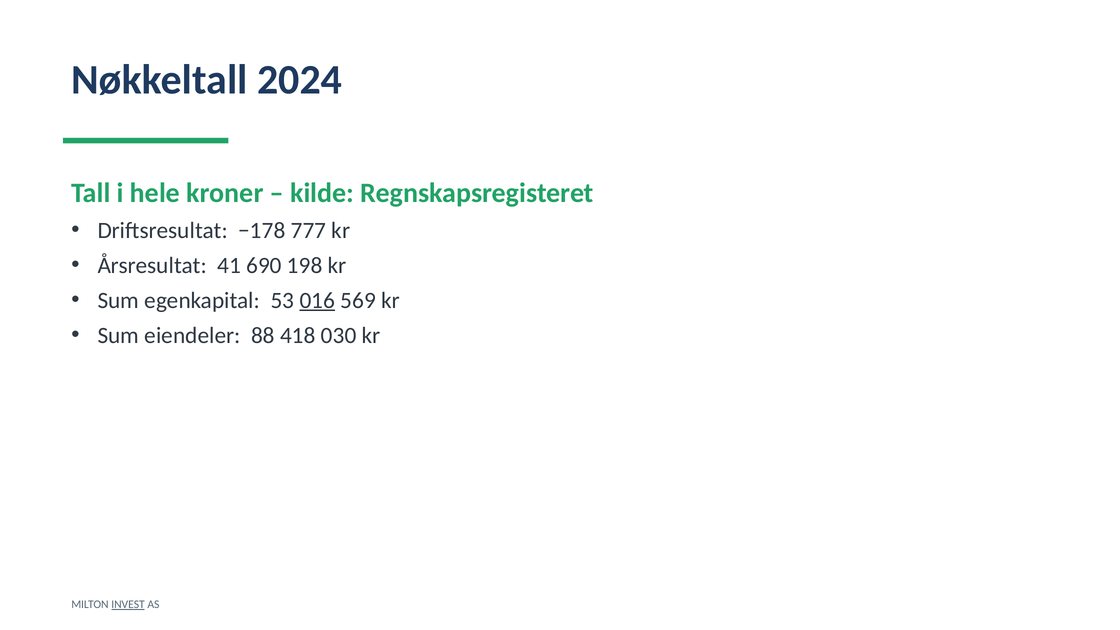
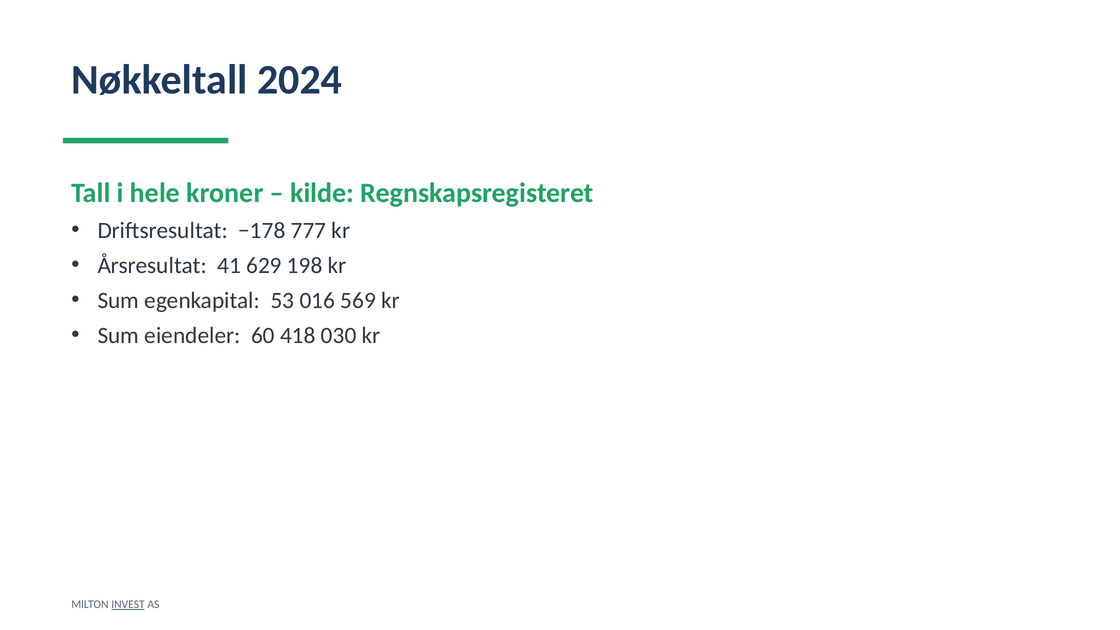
690: 690 -> 629
016 underline: present -> none
88: 88 -> 60
